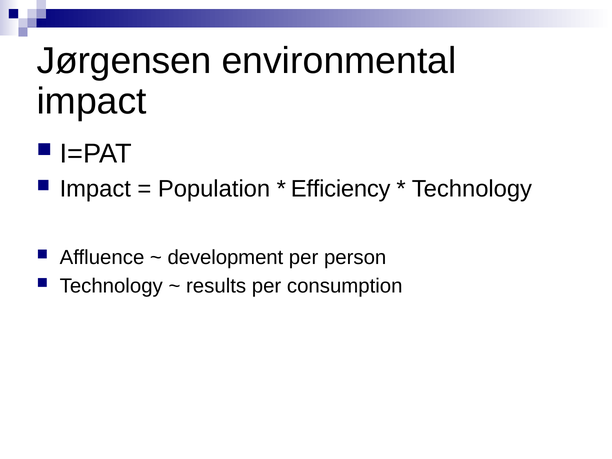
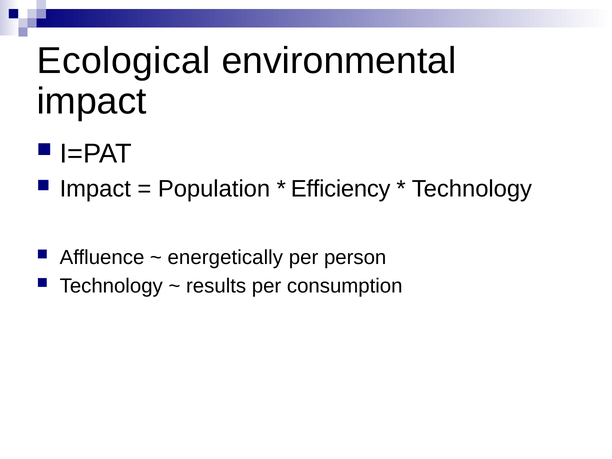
Jørgensen: Jørgensen -> Ecological
development: development -> energetically
